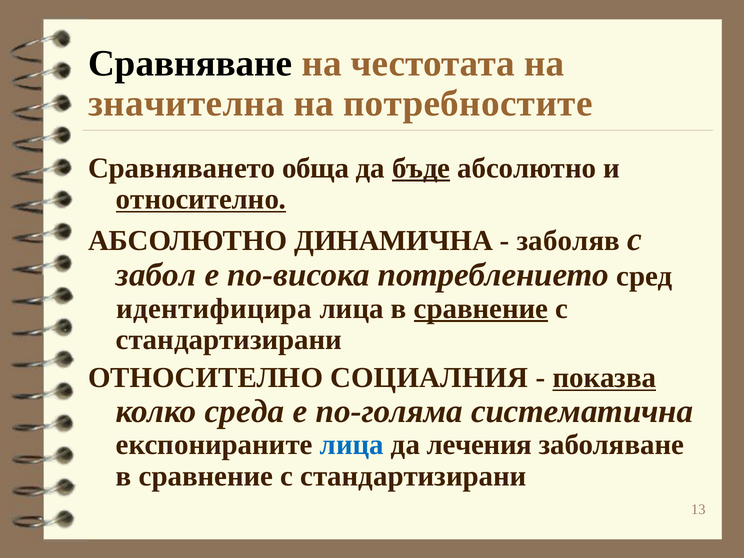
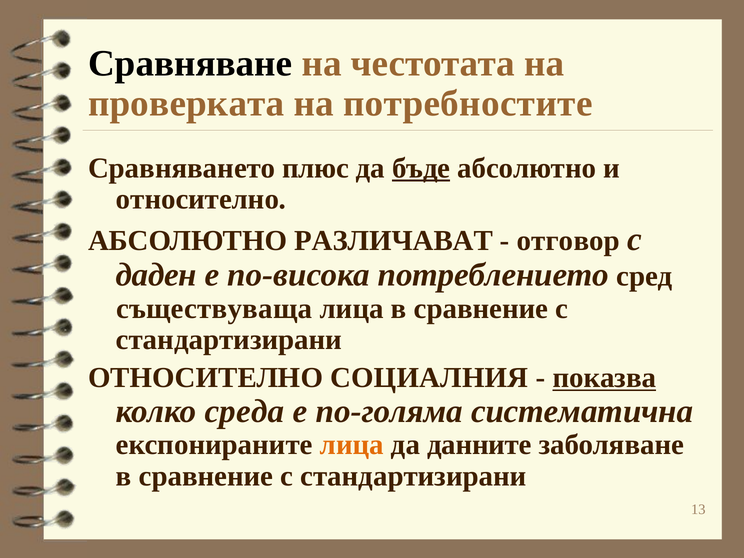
значителна: значителна -> проверката
обща: обща -> плюс
относително at (201, 199) underline: present -> none
ДИНАМИЧНА: ДИНАМИЧНА -> РАЗЛИЧАВАТ
заболяв: заболяв -> отговор
забол: забол -> даден
идентифицира: идентифицира -> съществуваща
сравнение at (481, 309) underline: present -> none
лица at (352, 445) colour: blue -> orange
лечения: лечения -> данните
